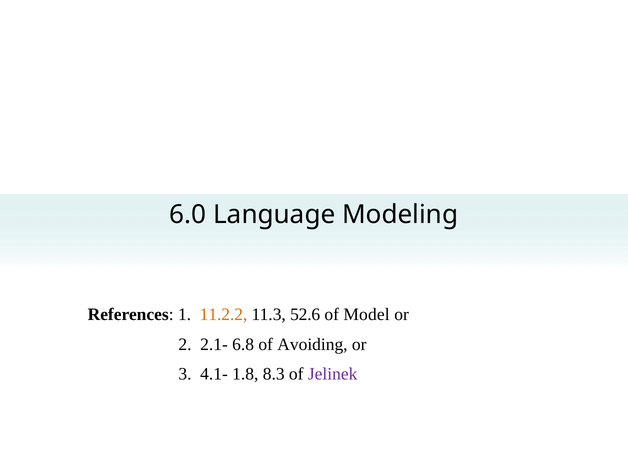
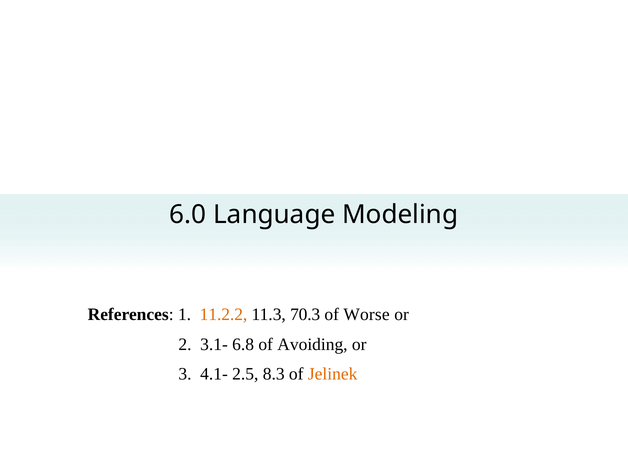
52.6: 52.6 -> 70.3
Model: Model -> Worse
2.1-: 2.1- -> 3.1-
1.8: 1.8 -> 2.5
Jelinek colour: purple -> orange
